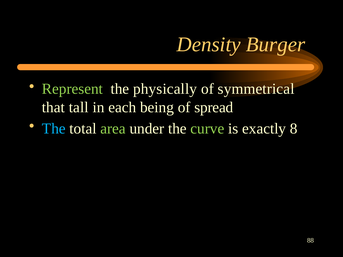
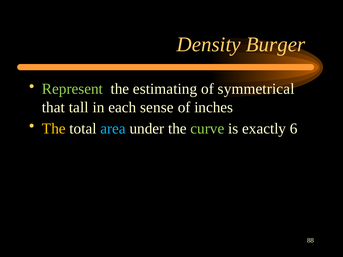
physically: physically -> estimating
being: being -> sense
spread: spread -> inches
The at (54, 129) colour: light blue -> yellow
area colour: light green -> light blue
8: 8 -> 6
